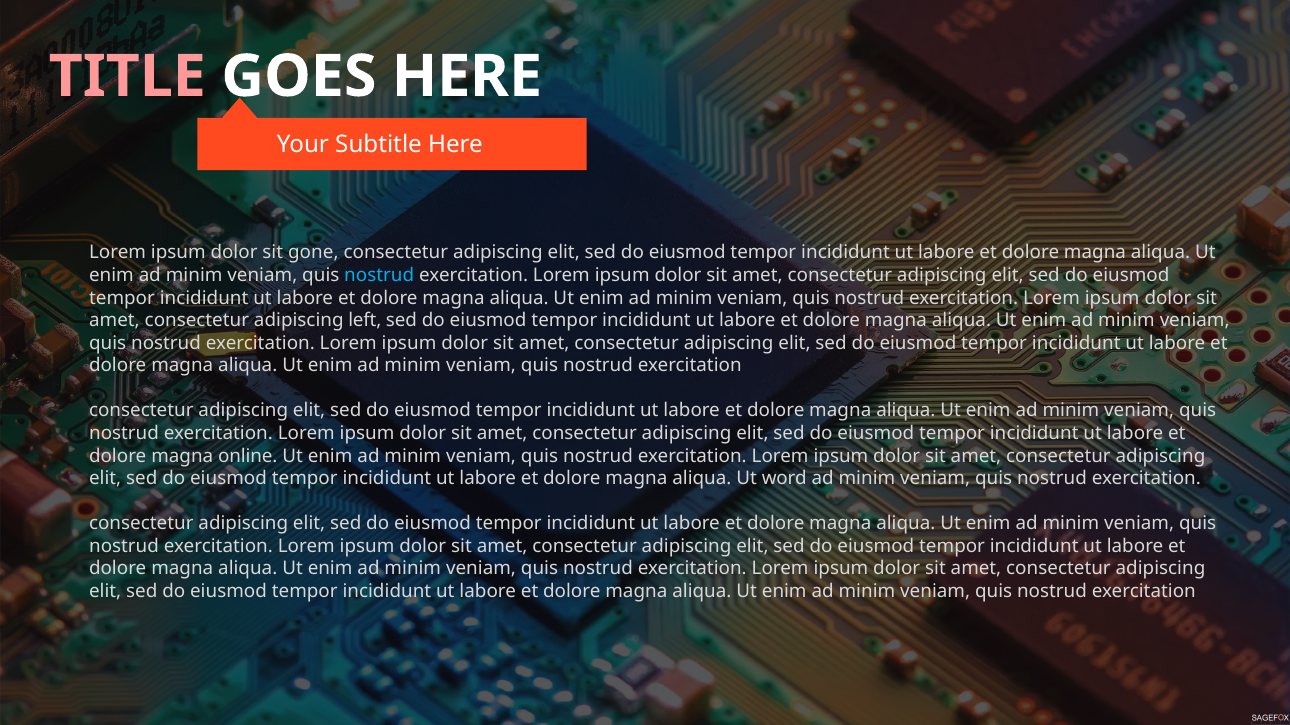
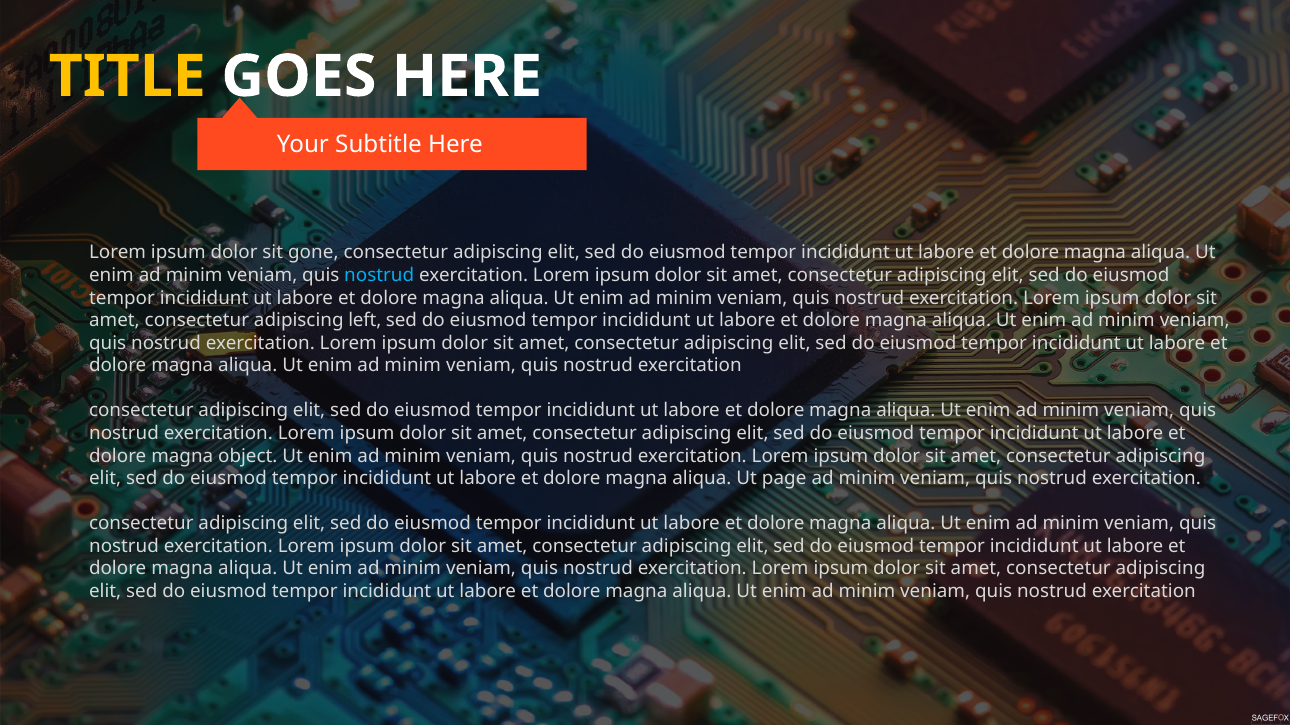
TITLE colour: pink -> yellow
online: online -> object
word: word -> page
